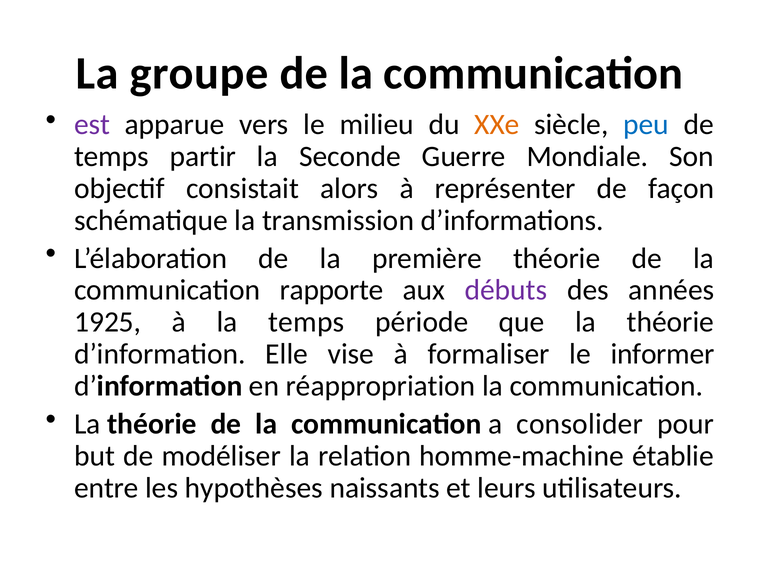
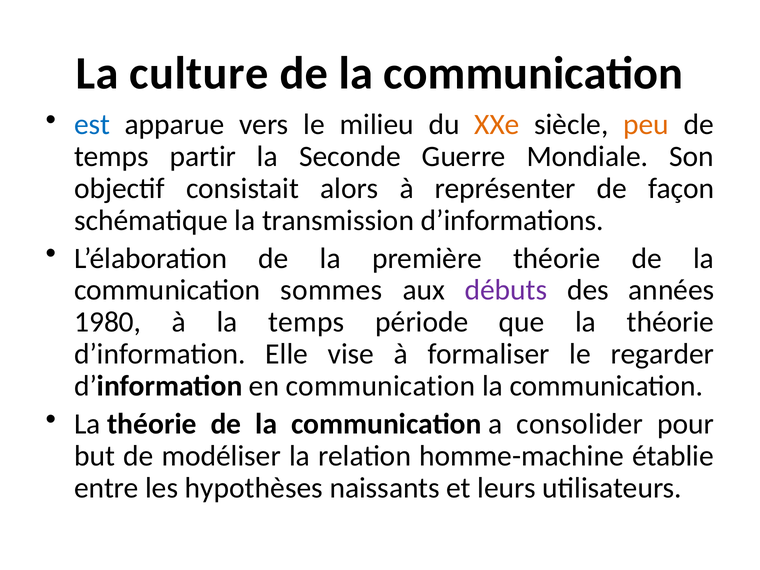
groupe: groupe -> culture
est colour: purple -> blue
peu colour: blue -> orange
rapporte: rapporte -> sommes
1925: 1925 -> 1980
informer: informer -> regarder
en réappropriation: réappropriation -> communication
